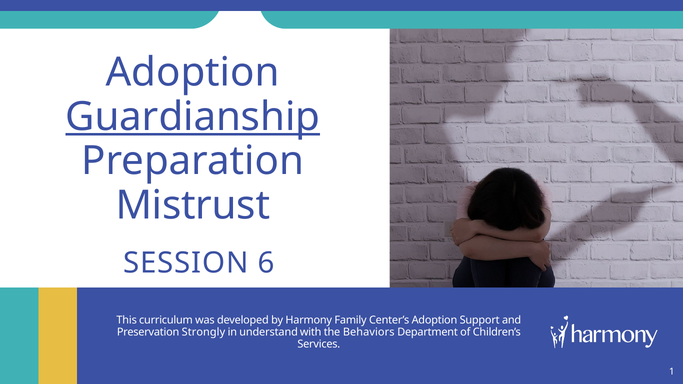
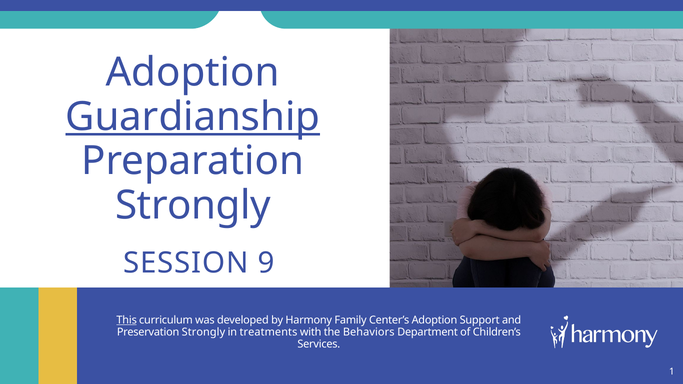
Mistrust at (193, 205): Mistrust -> Strongly
6: 6 -> 9
This underline: none -> present
understand: understand -> treatments
